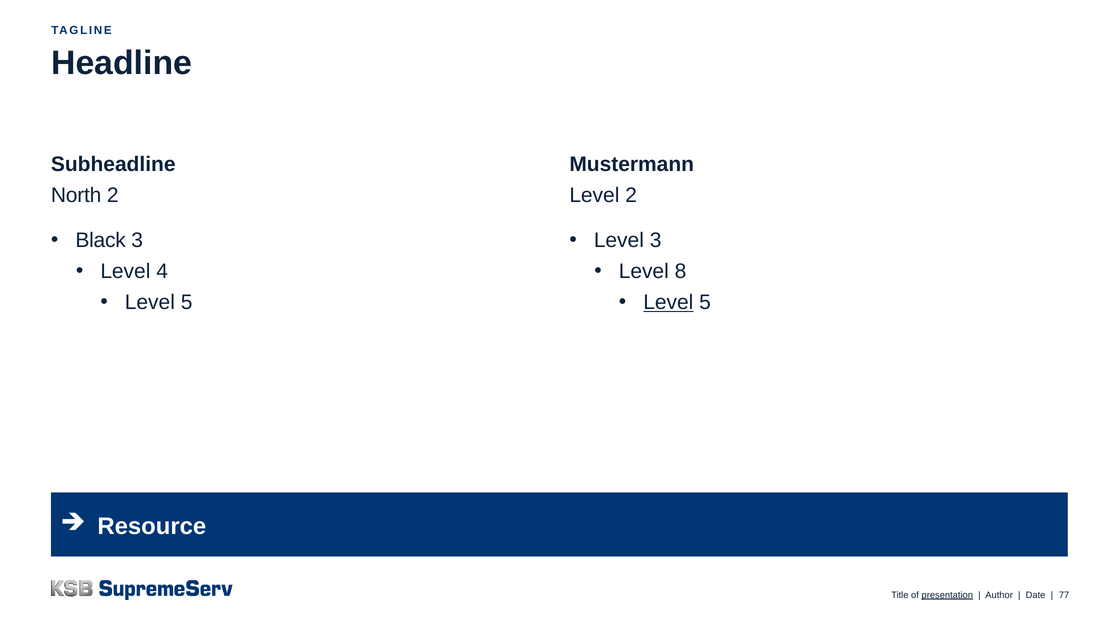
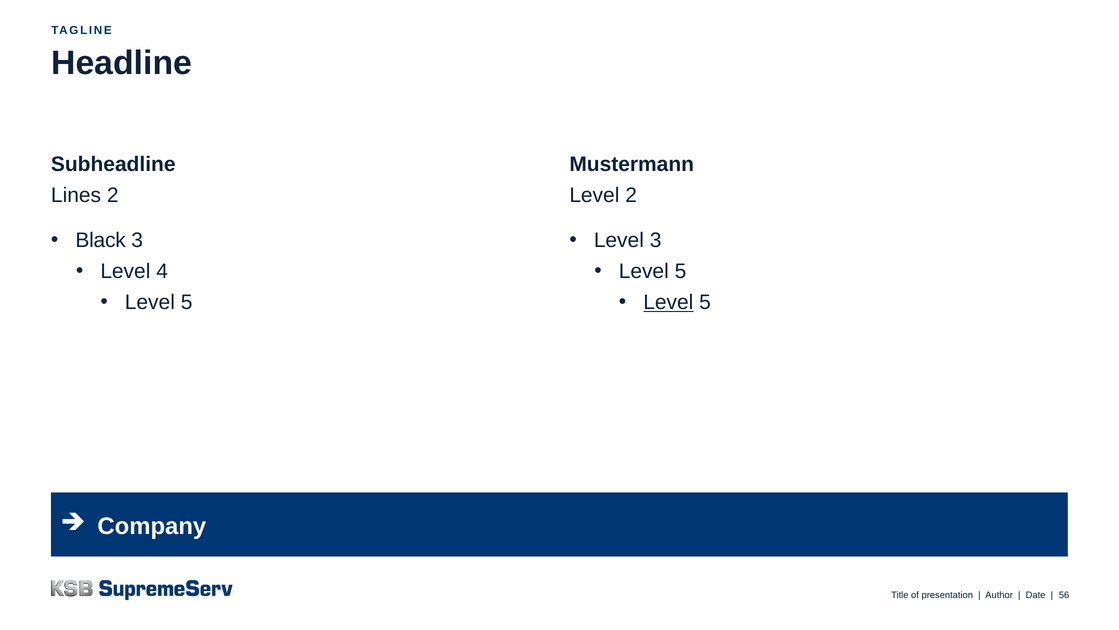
North: North -> Lines
8 at (681, 271): 8 -> 5
Resource: Resource -> Company
presentation underline: present -> none
77: 77 -> 56
